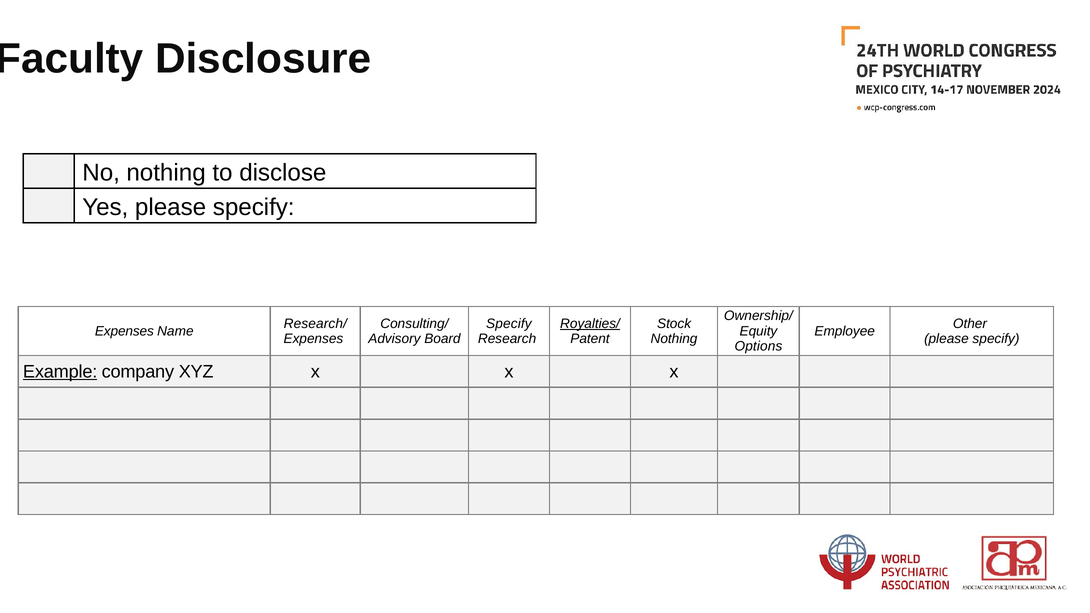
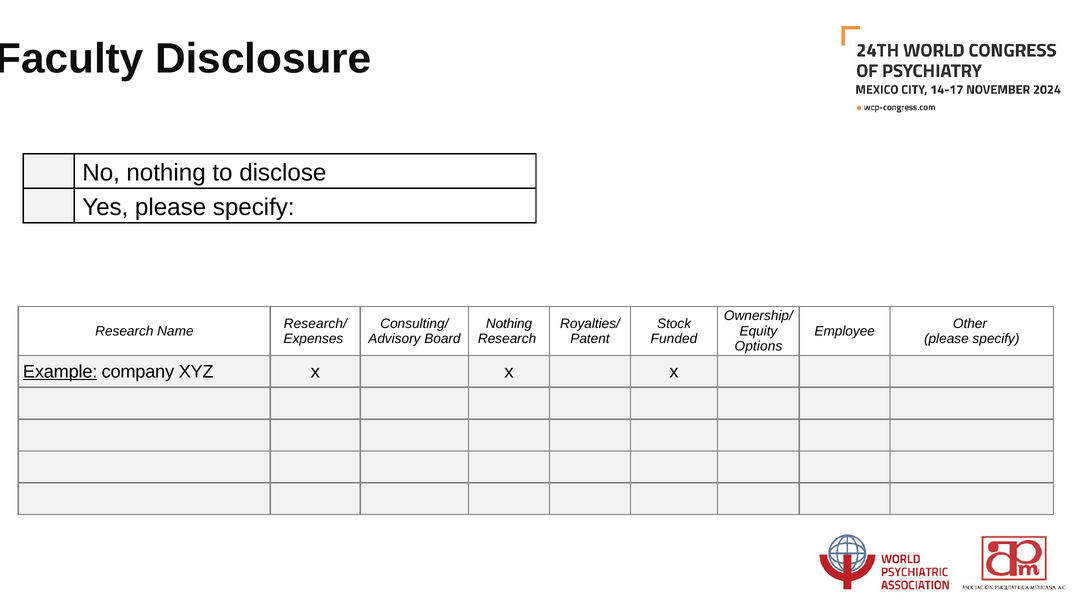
Specify at (509, 324): Specify -> Nothing
Royalties/ underline: present -> none
Expenses at (124, 331): Expenses -> Research
Nothing at (674, 339): Nothing -> Funded
